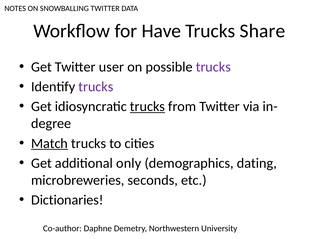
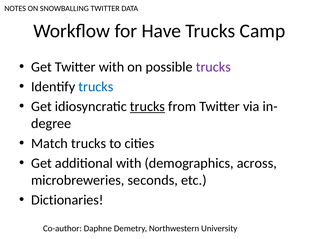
Share: Share -> Camp
Twitter user: user -> with
trucks at (96, 87) colour: purple -> blue
Match underline: present -> none
additional only: only -> with
dating: dating -> across
